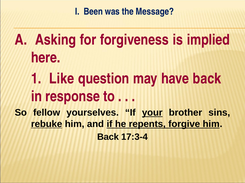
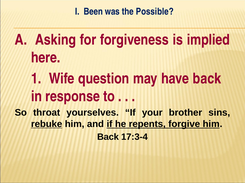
Message: Message -> Possible
Like: Like -> Wife
fellow: fellow -> throat
your underline: present -> none
